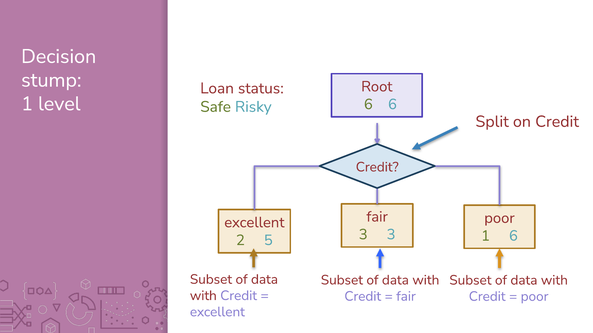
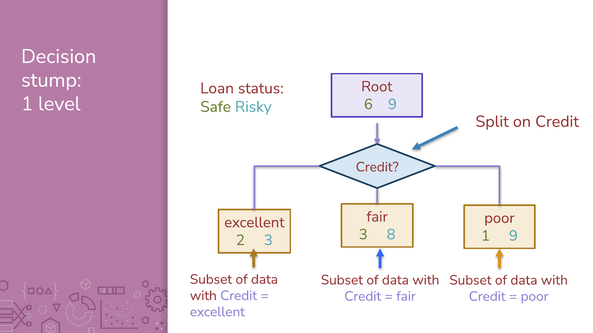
6 6: 6 -> 9
3 3: 3 -> 8
1 6: 6 -> 9
2 5: 5 -> 3
